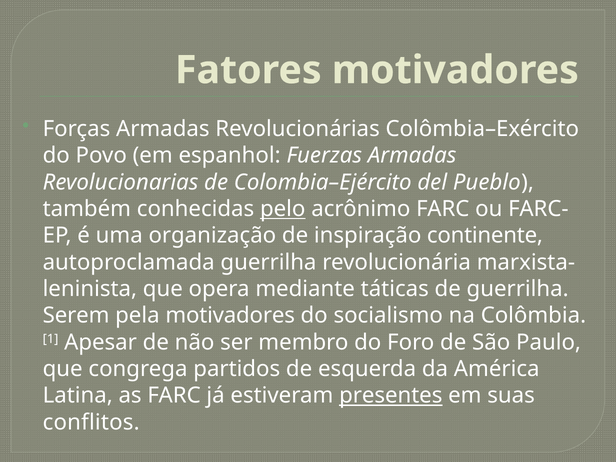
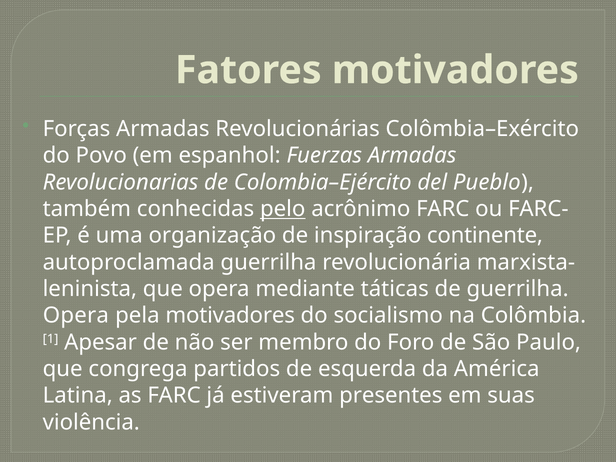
Serem at (76, 316): Serem -> Opera
presentes underline: present -> none
conflitos: conflitos -> violência
